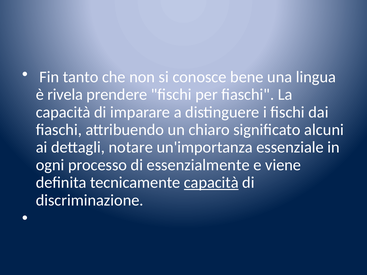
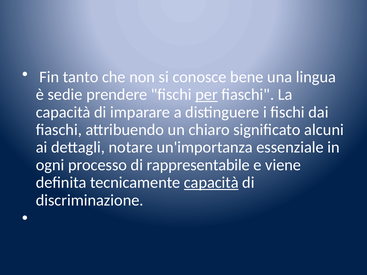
rivela: rivela -> sedie
per underline: none -> present
essenzialmente: essenzialmente -> rappresentabile
